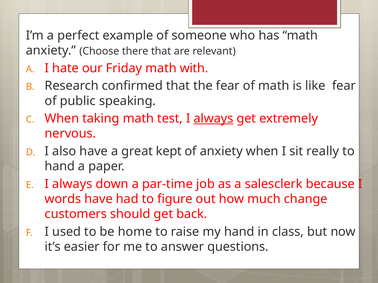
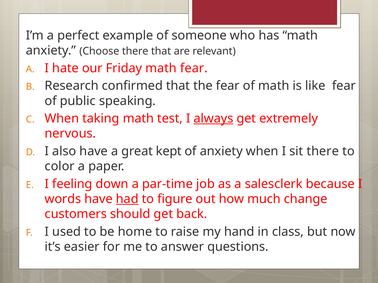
math with: with -> fear
sit really: really -> there
hand at (60, 167): hand -> color
always at (72, 184): always -> feeling
had underline: none -> present
